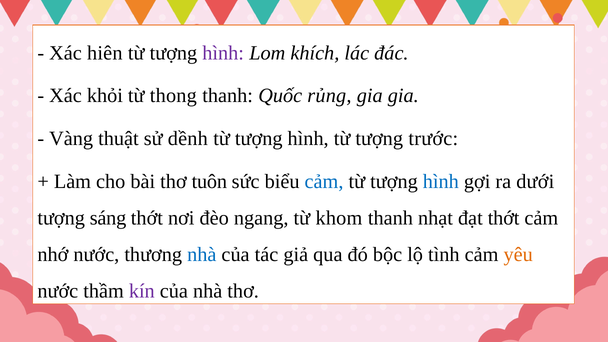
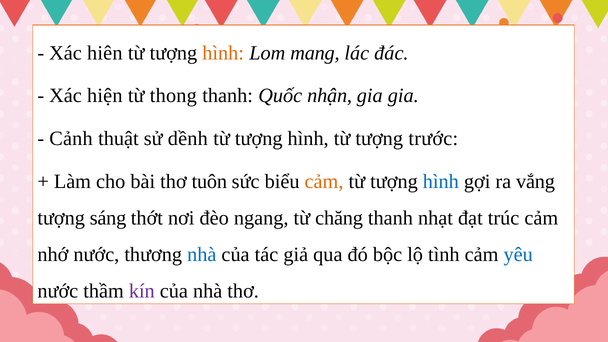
hình at (223, 53) colour: purple -> orange
khích: khích -> mang
khỏi: khỏi -> hiện
rủng: rủng -> nhận
Vàng: Vàng -> Cảnh
cảm at (324, 181) colour: blue -> orange
dưới: dưới -> vắng
khom: khom -> chăng
đạt thớt: thớt -> trúc
yêu colour: orange -> blue
